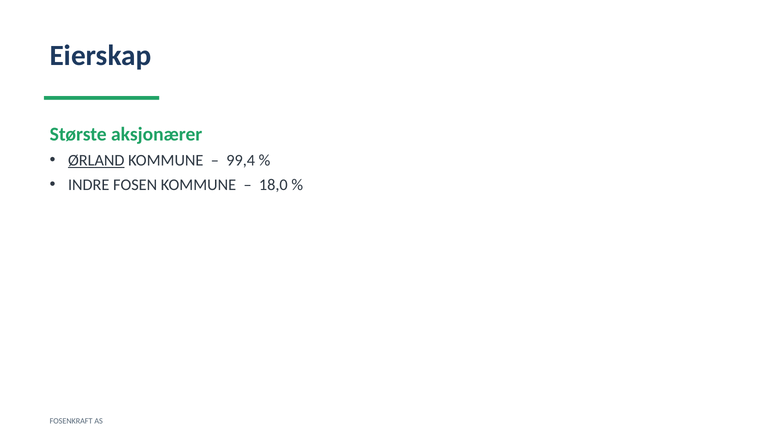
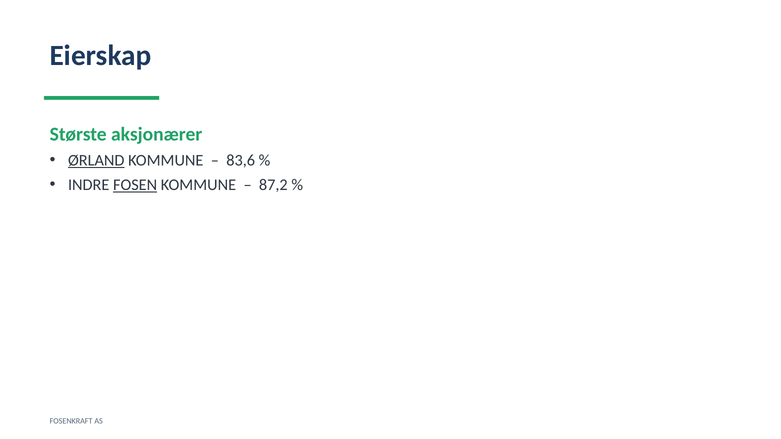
99,4: 99,4 -> 83,6
FOSEN underline: none -> present
18,0: 18,0 -> 87,2
